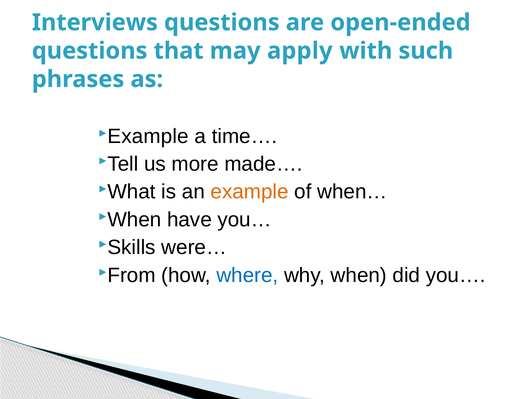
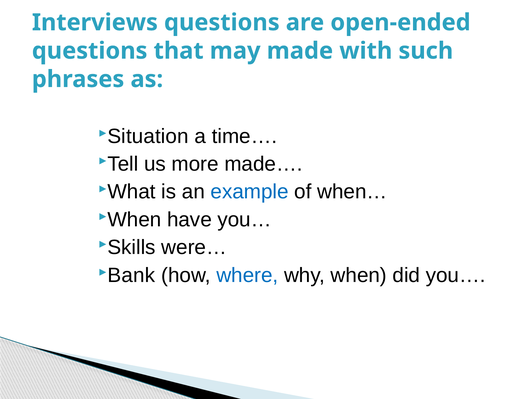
apply: apply -> made
Example at (148, 136): Example -> Situation
example at (250, 192) colour: orange -> blue
From: From -> Bank
